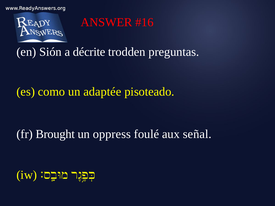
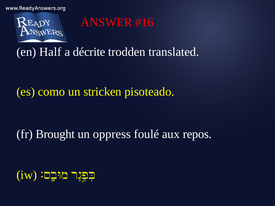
Sión: Sión -> Half
preguntas: preguntas -> translated
adaptée: adaptée -> stricken
señal: señal -> repos
